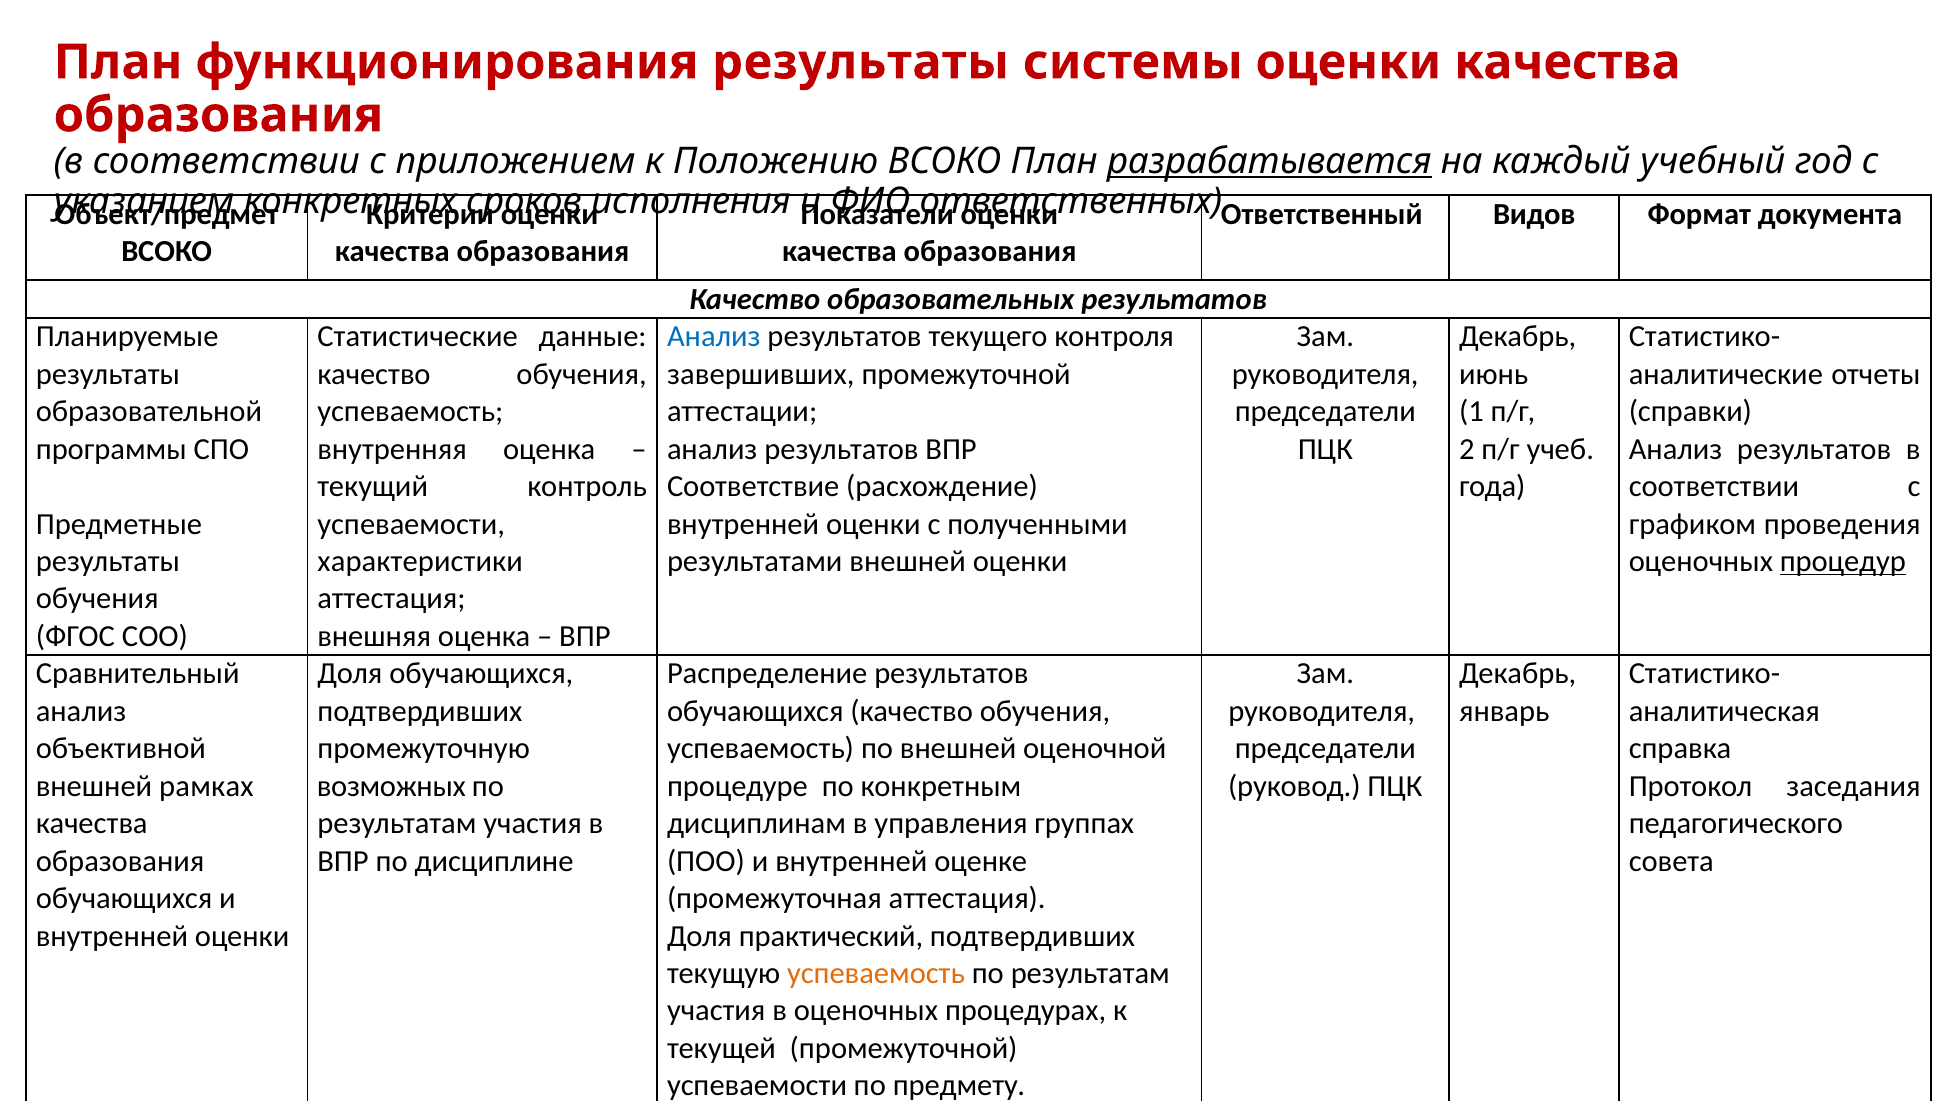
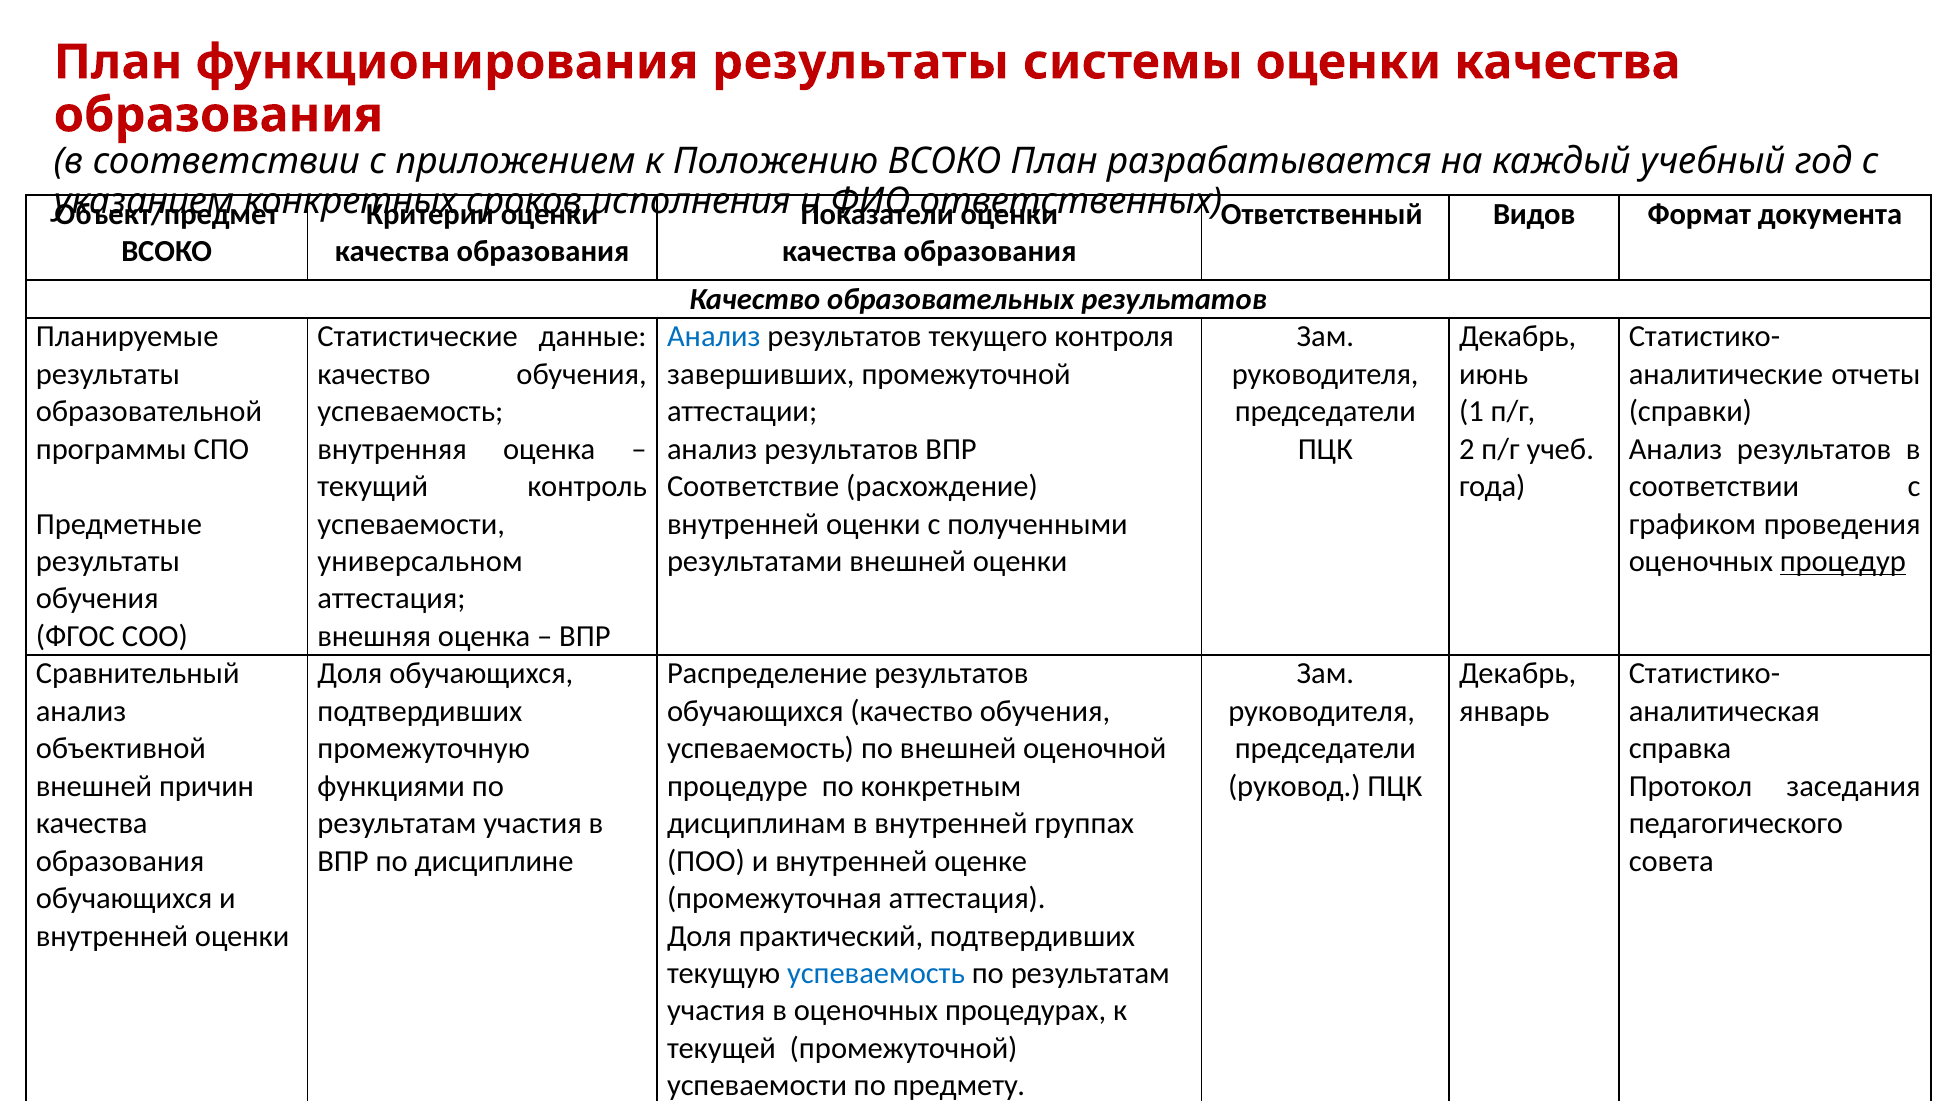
разрабатывается underline: present -> none
характеристики: характеристики -> универсальном
рамках: рамках -> причин
возможных: возможных -> функциями
в управления: управления -> внутренней
успеваемость at (876, 973) colour: orange -> blue
